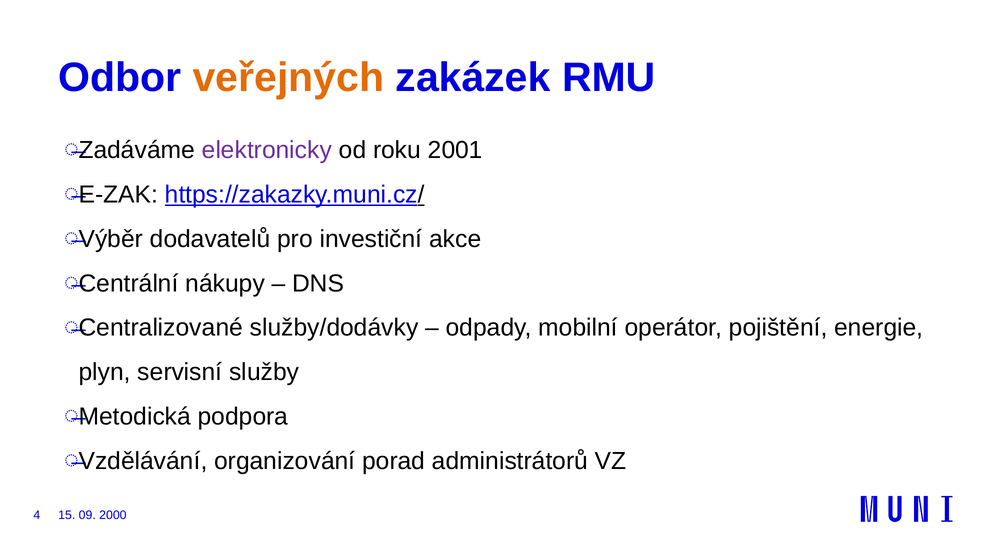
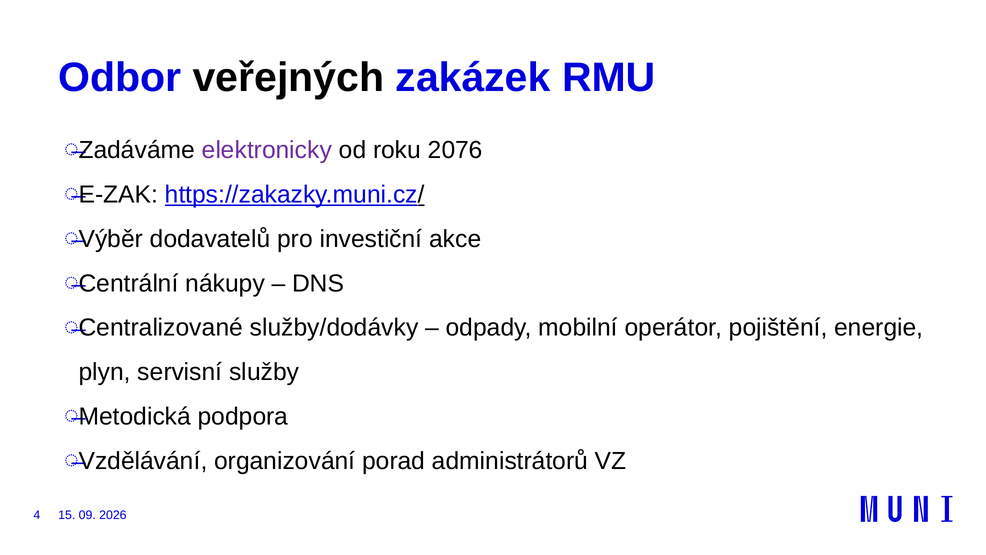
veřejných colour: orange -> black
2001: 2001 -> 2076
2000: 2000 -> 2026
